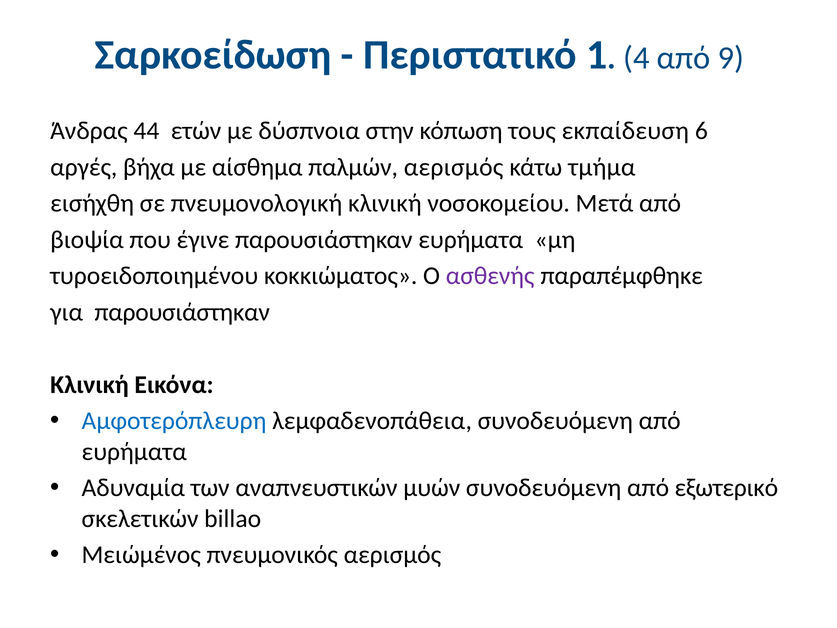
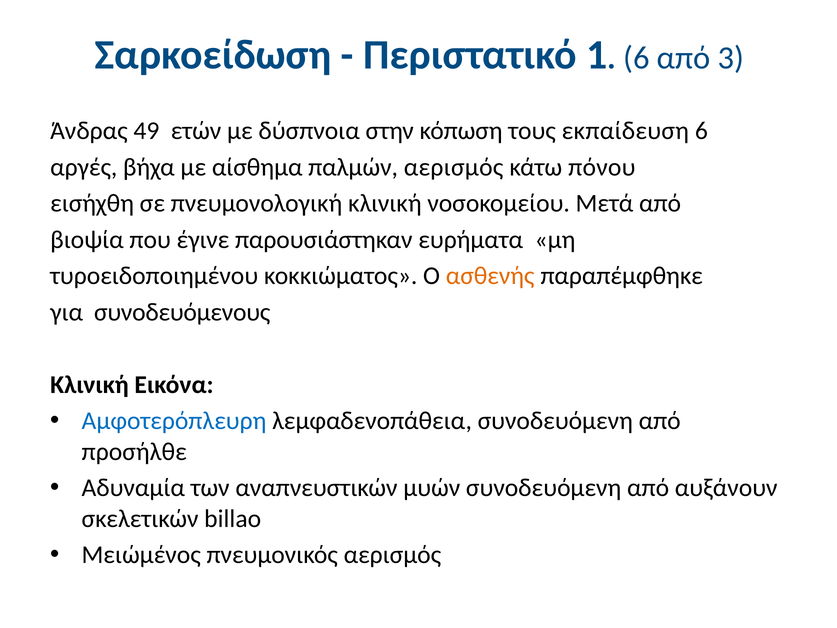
4 at (636, 58): 4 -> 6
9: 9 -> 3
44: 44 -> 49
τμήμα: τμήμα -> πόνου
ασθενής colour: purple -> orange
για παρουσιάστηκαν: παρουσιάστηκαν -> συνοδευόμενους
ευρήματα at (134, 452): ευρήματα -> προσήλθε
εξωτερικό: εξωτερικό -> αυξάνουν
